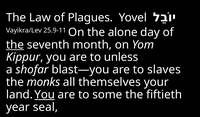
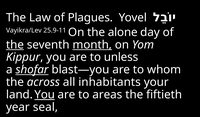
month underline: none -> present
shofar underline: none -> present
slaves: slaves -> whom
monks: monks -> across
themselves: themselves -> inhabitants
some: some -> areas
